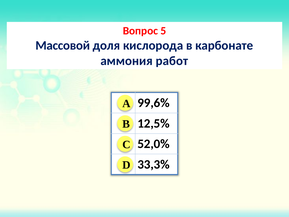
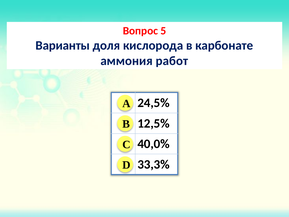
Массовой: Массовой -> Варианты
99,6%: 99,6% -> 24,5%
52,0%: 52,0% -> 40,0%
